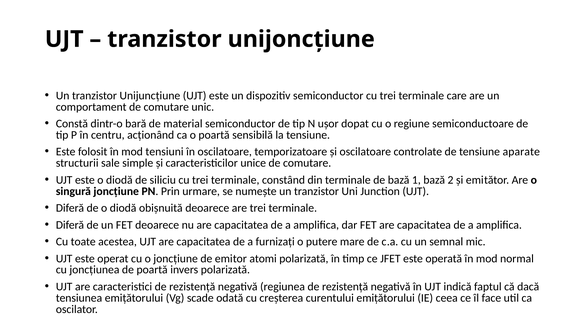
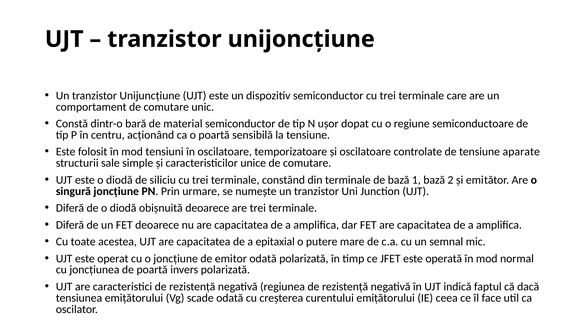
furnizați: furnizați -> epitaxial
emitor atomi: atomi -> odată
